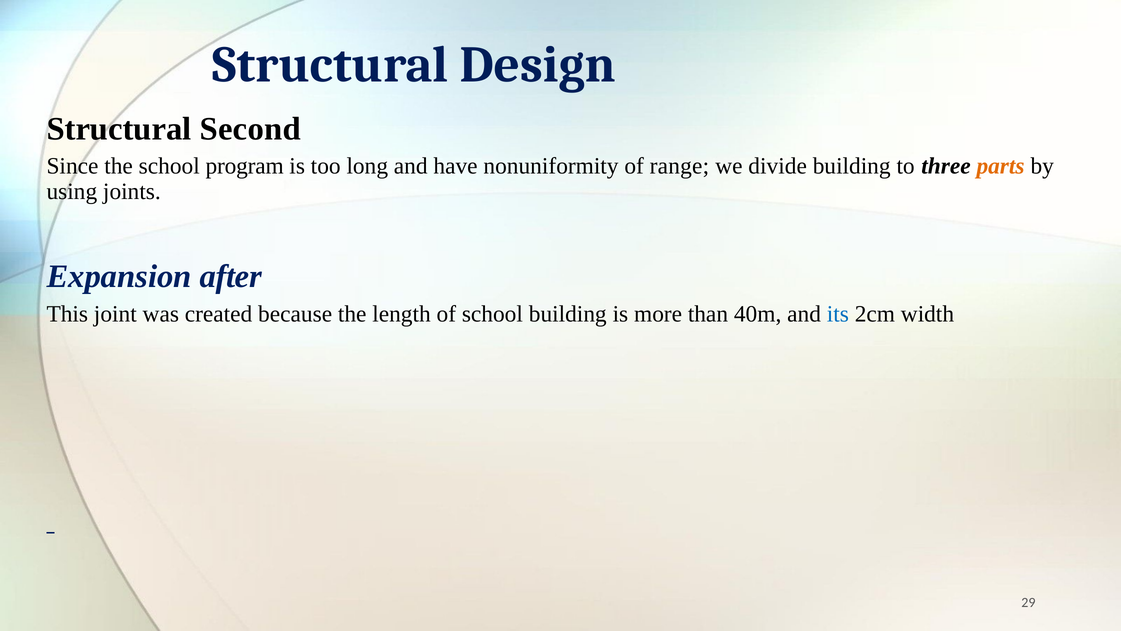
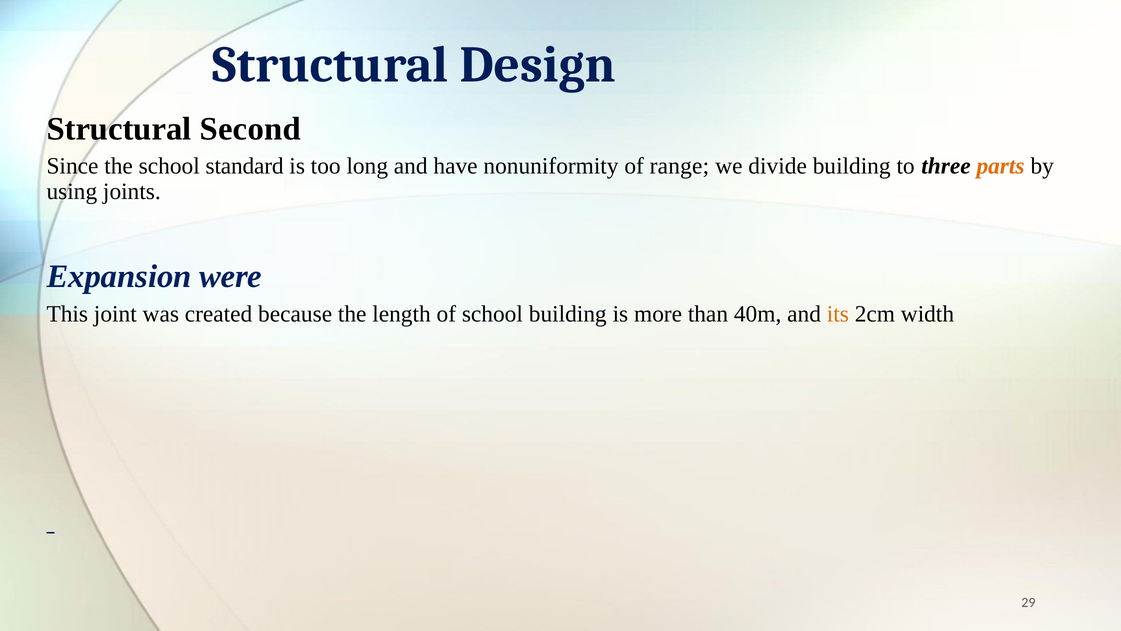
program: program -> standard
after: after -> were
its colour: blue -> orange
